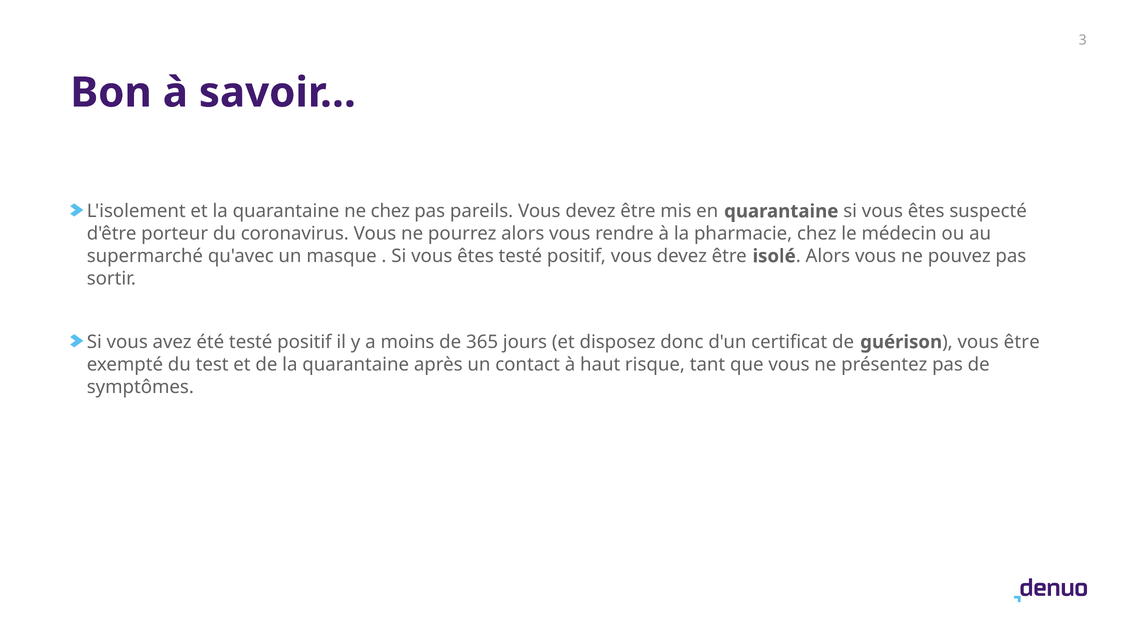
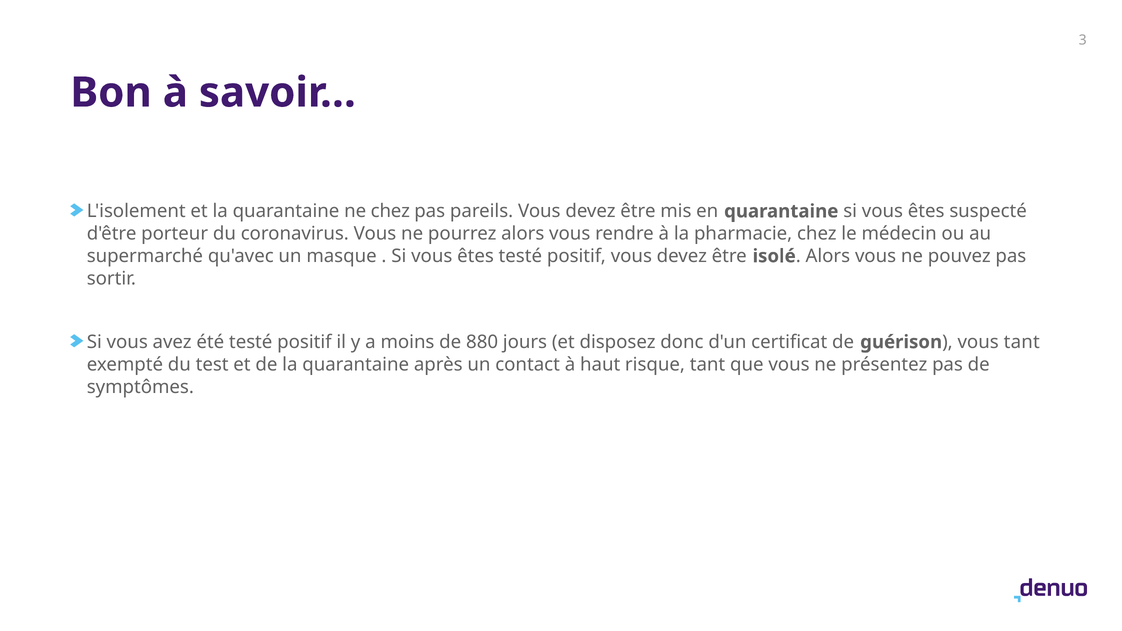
365: 365 -> 880
vous être: être -> tant
